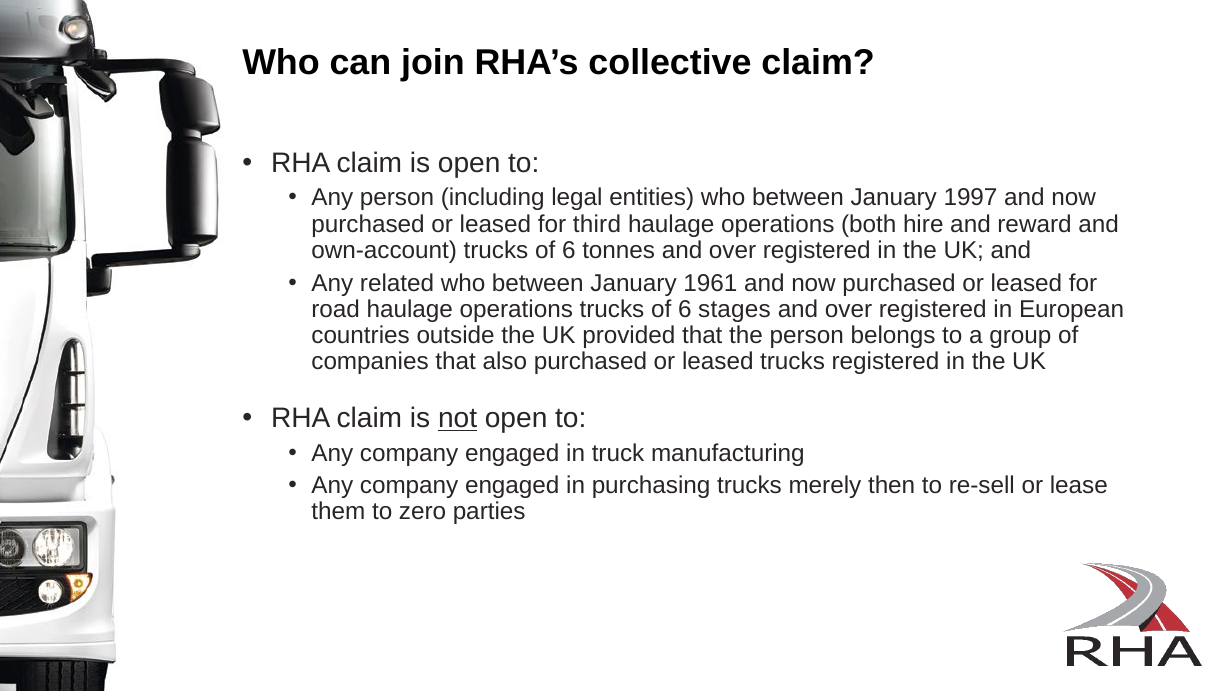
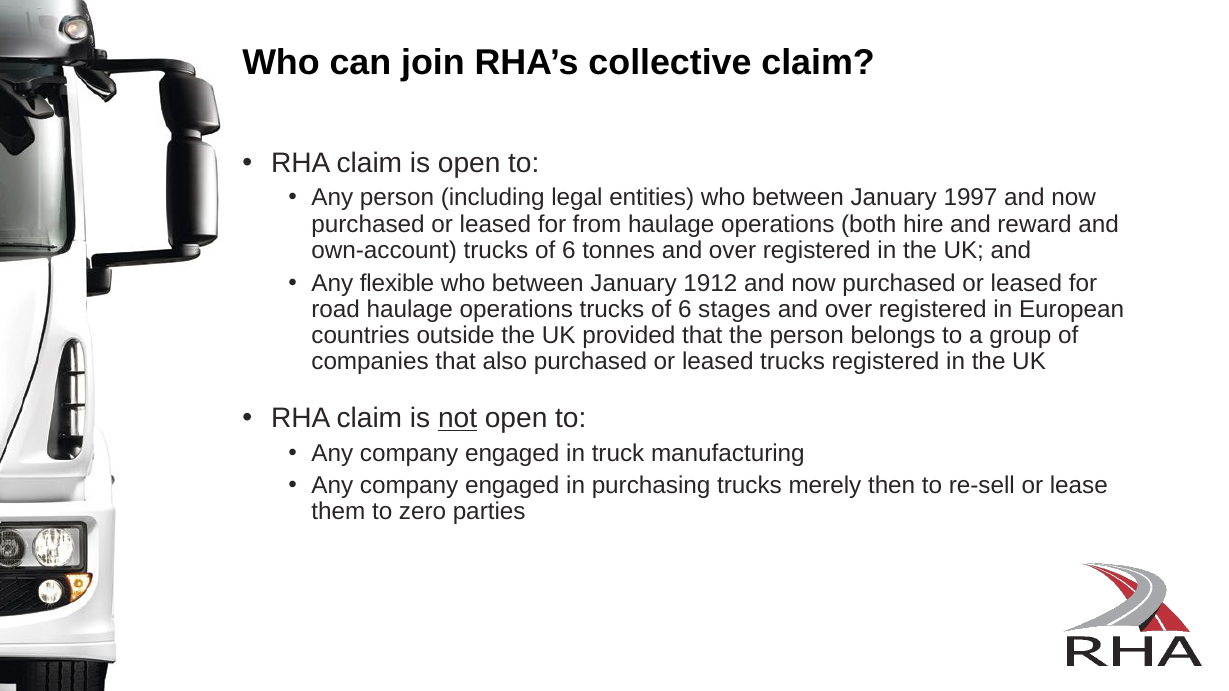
third: third -> from
related: related -> flexible
1961: 1961 -> 1912
